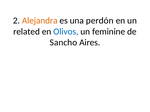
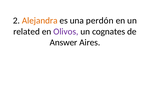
Olivos colour: blue -> purple
feminine: feminine -> cognates
Sancho: Sancho -> Answer
